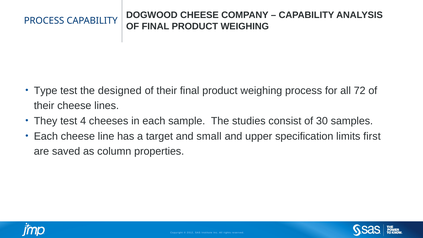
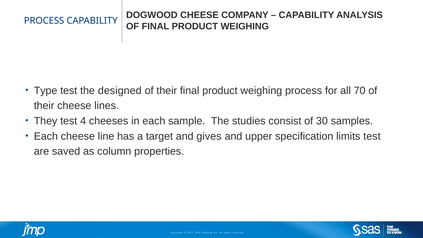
72: 72 -> 70
small: small -> gives
limits first: first -> test
